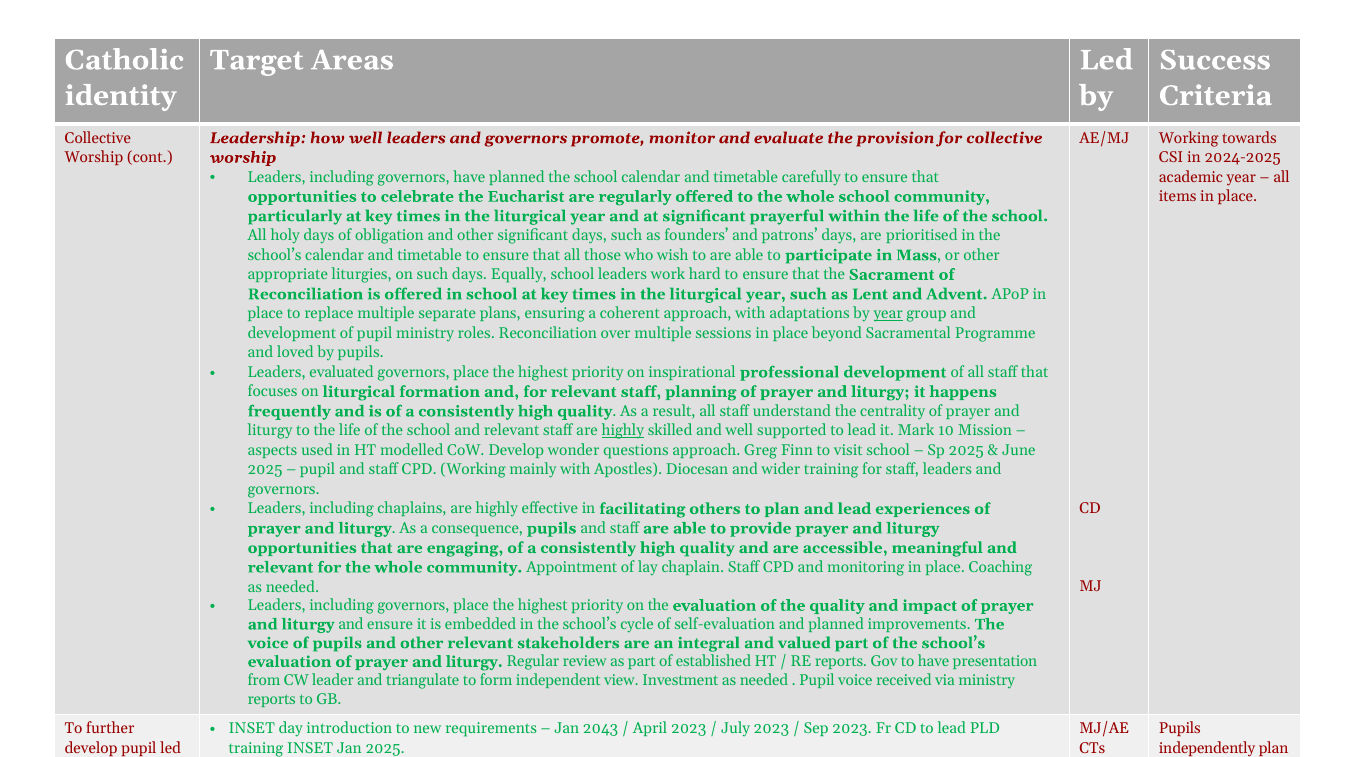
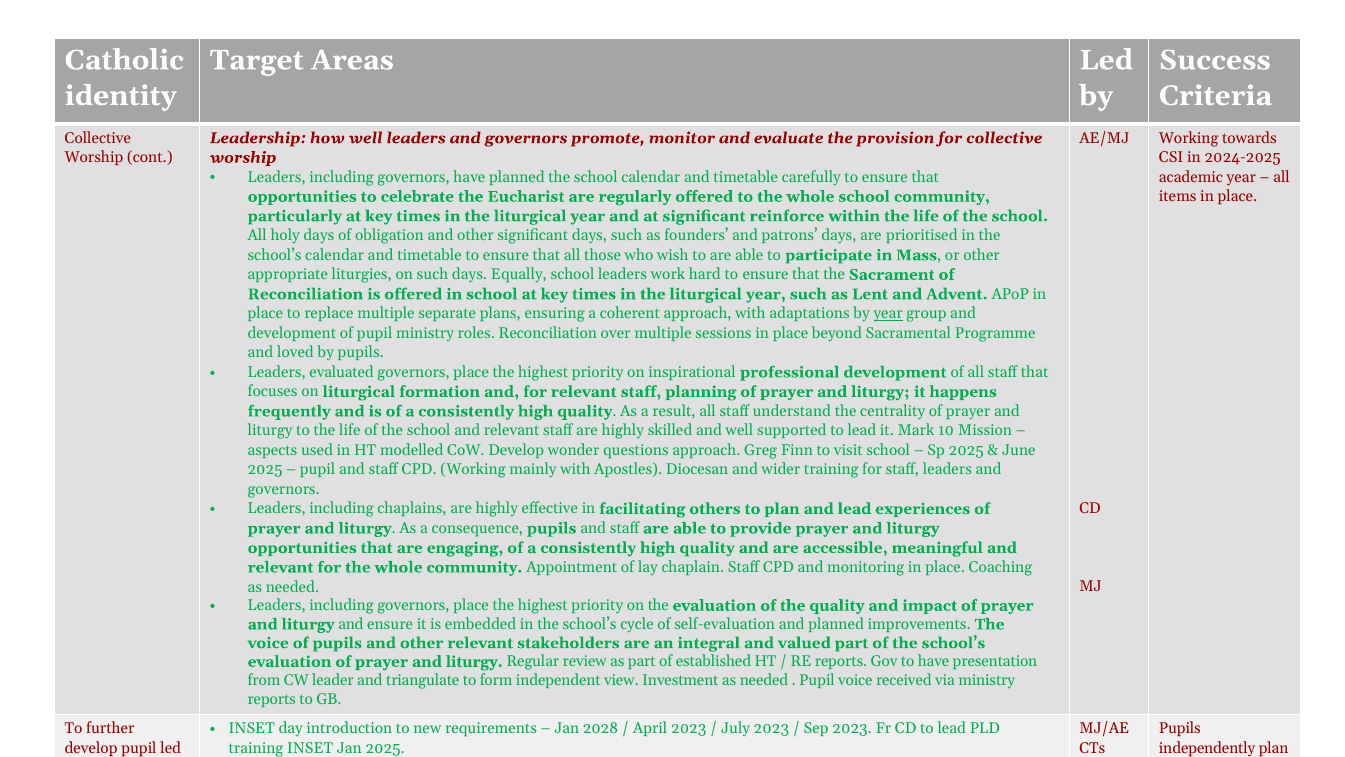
prayerful: prayerful -> reinforce
highly at (623, 431) underline: present -> none
2043: 2043 -> 2028
